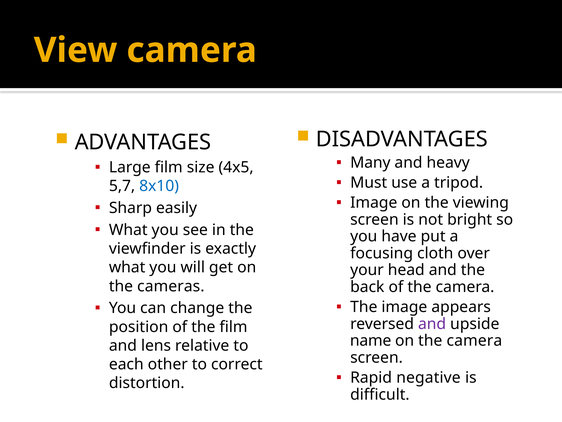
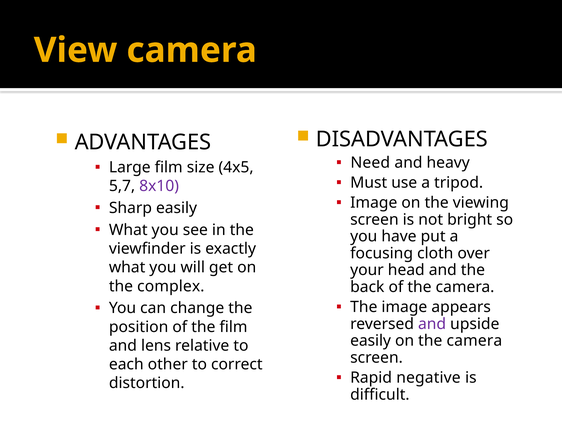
Many: Many -> Need
8x10 colour: blue -> purple
cameras: cameras -> complex
name at (371, 340): name -> easily
